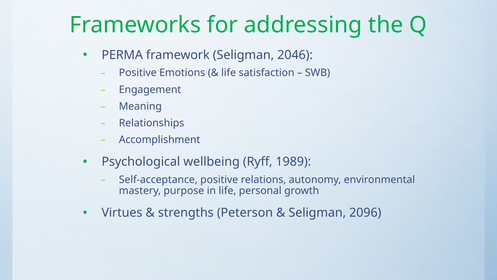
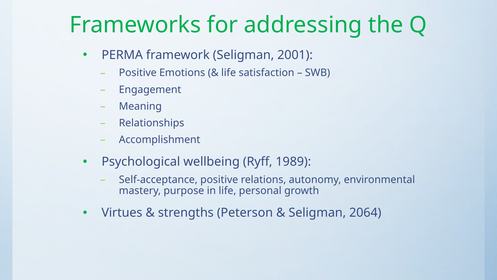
2046: 2046 -> 2001
2096: 2096 -> 2064
